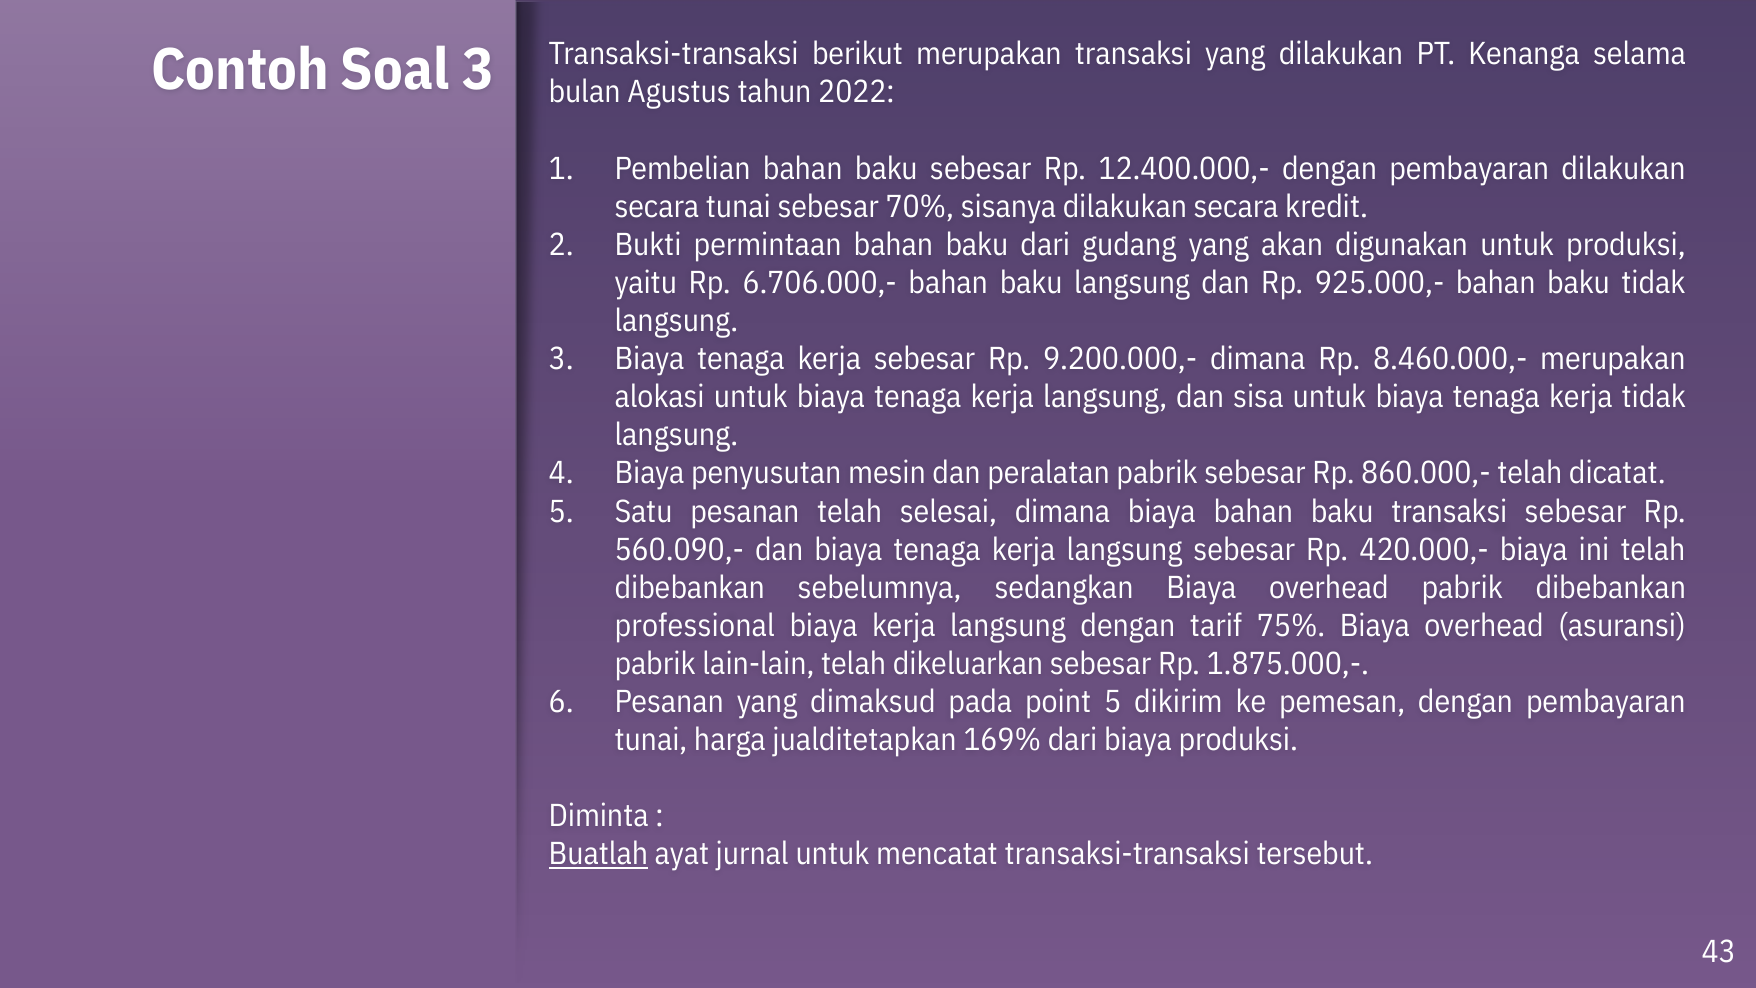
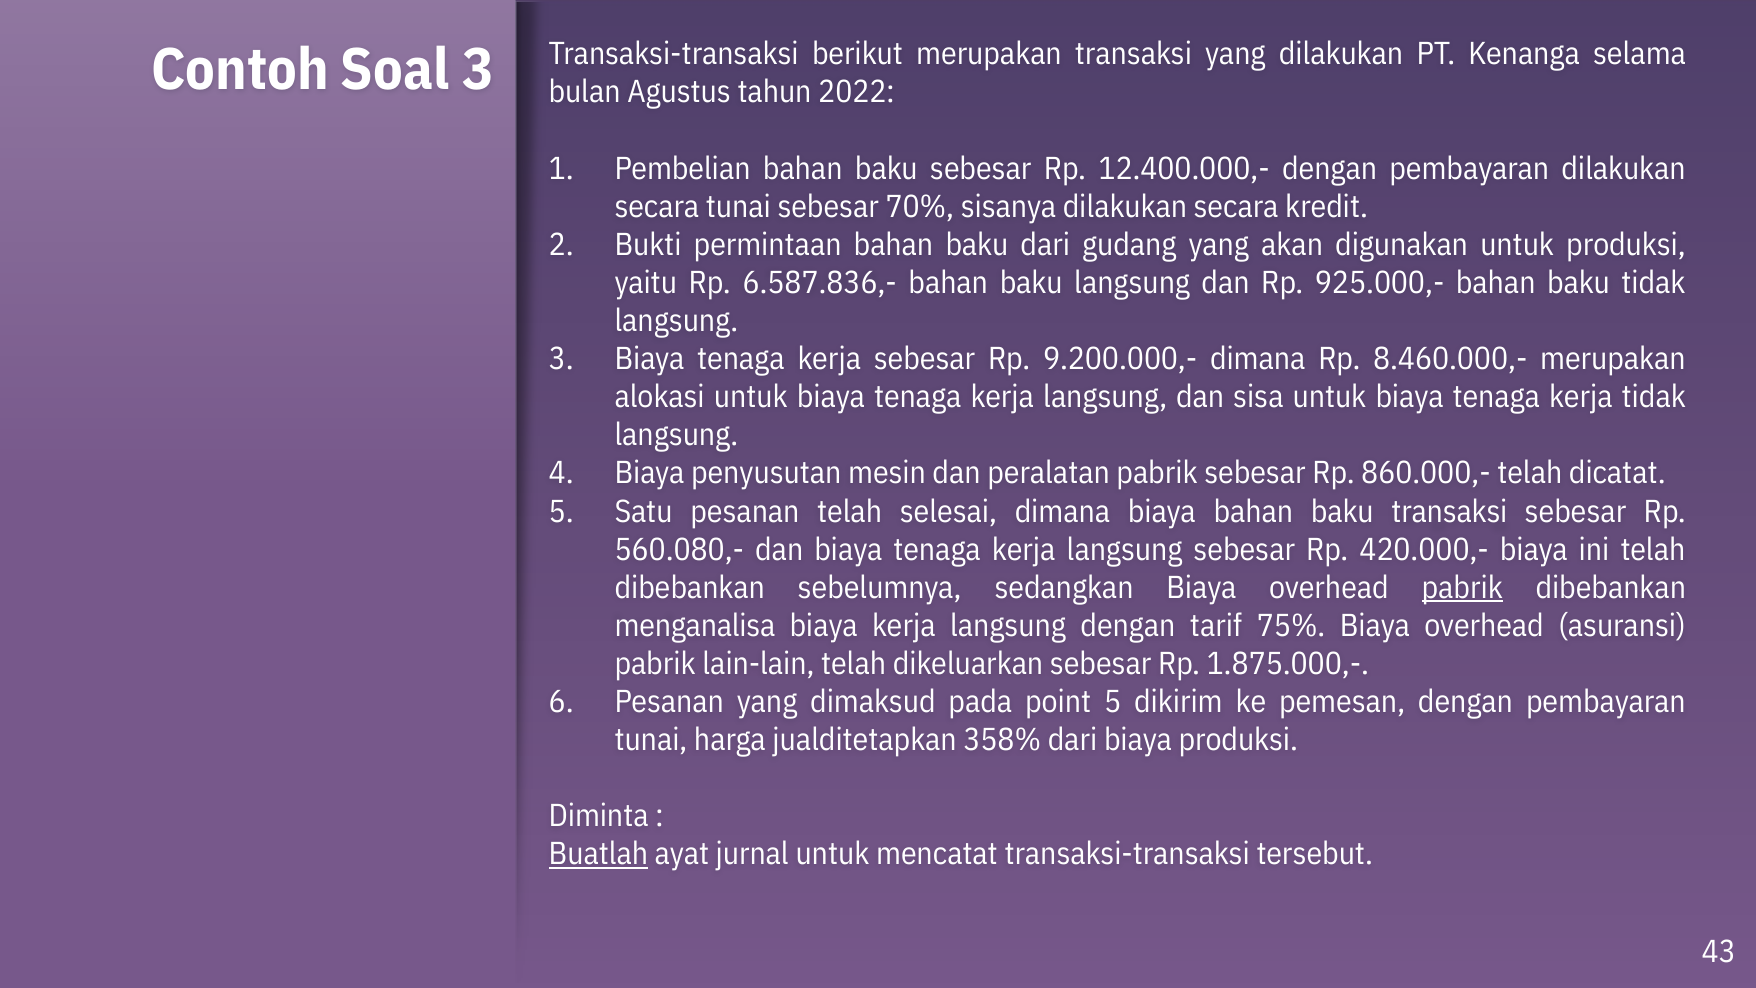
6.706.000,-: 6.706.000,- -> 6.587.836,-
560.090,-: 560.090,- -> 560.080,-
pabrik at (1462, 588) underline: none -> present
professional: professional -> menganalisa
169%: 169% -> 358%
